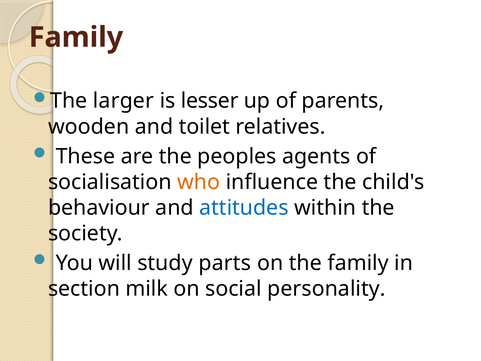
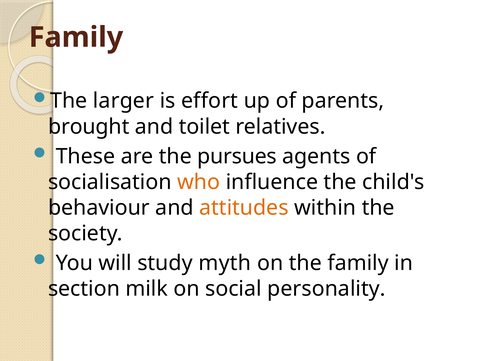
lesser: lesser -> effort
wooden: wooden -> brought
peoples: peoples -> pursues
attitudes colour: blue -> orange
parts: parts -> myth
